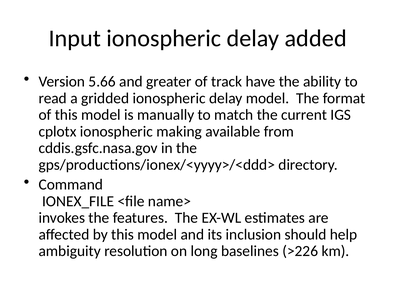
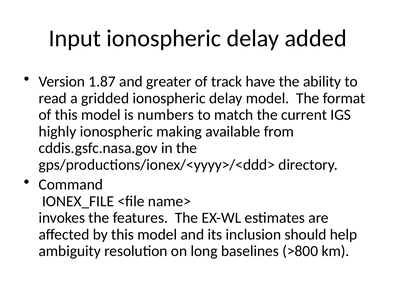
5.66: 5.66 -> 1.87
manually: manually -> numbers
cplotx: cplotx -> highly
>226: >226 -> >800
